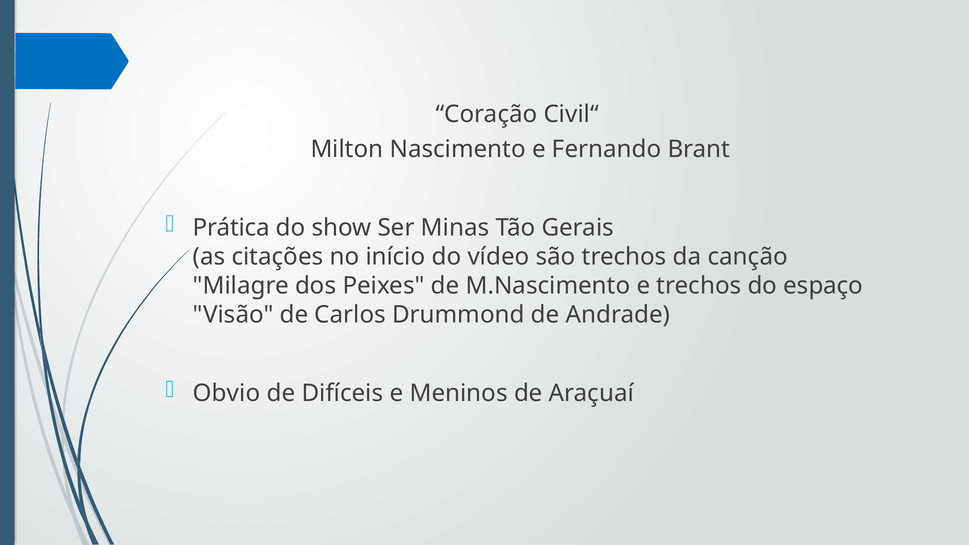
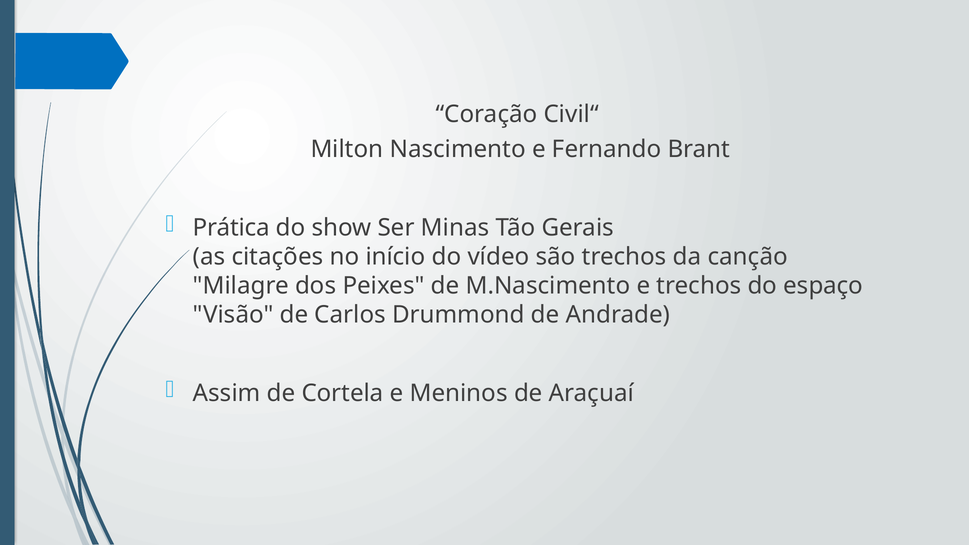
Obvio: Obvio -> Assim
Difíceis: Difíceis -> Cortela
